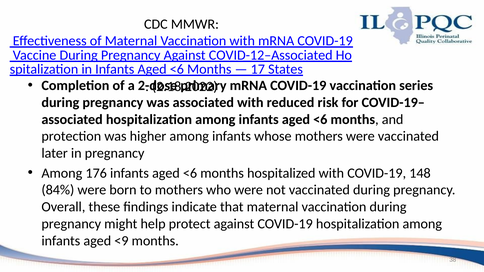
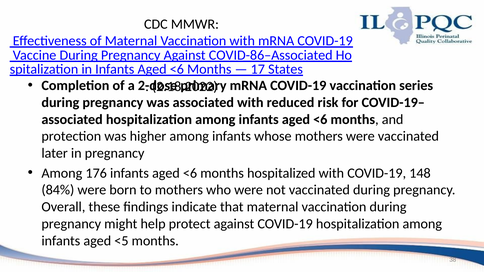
COVID-12–Associated: COVID-12–Associated -> COVID-86–Associated
<9: <9 -> <5
